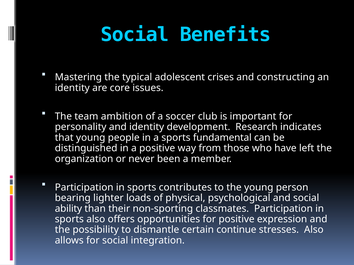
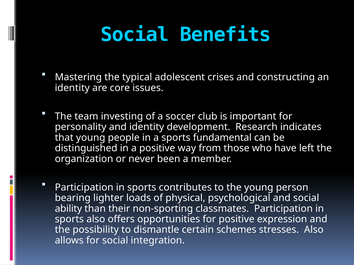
ambition: ambition -> investing
continue: continue -> schemes
